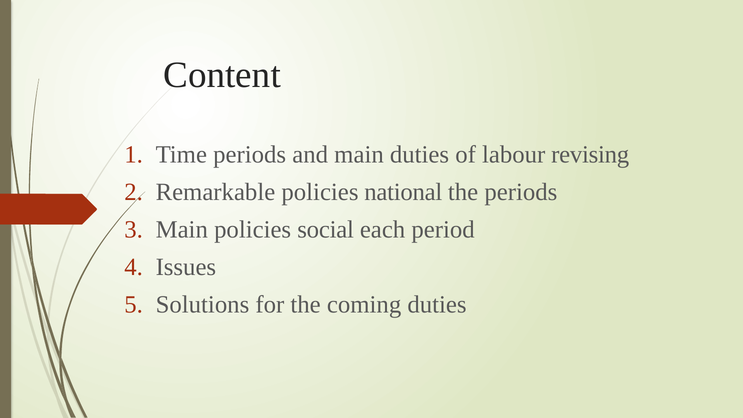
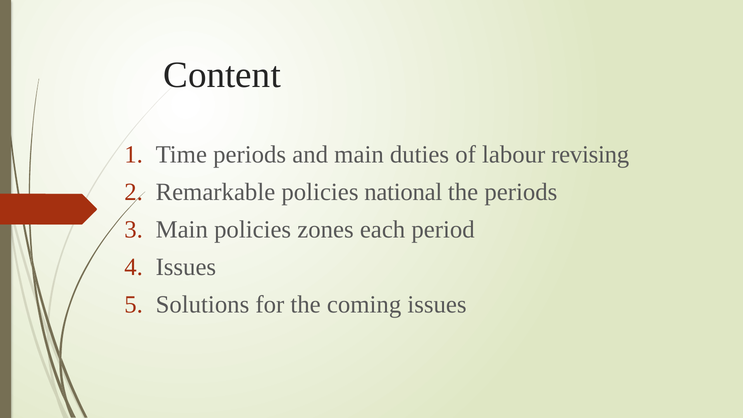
social: social -> zones
coming duties: duties -> issues
